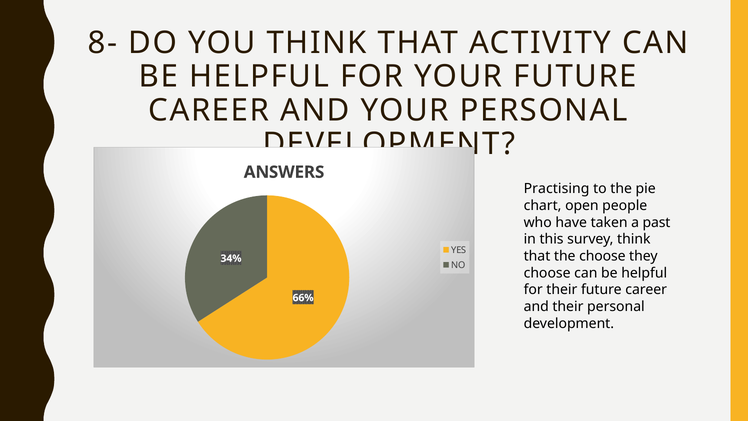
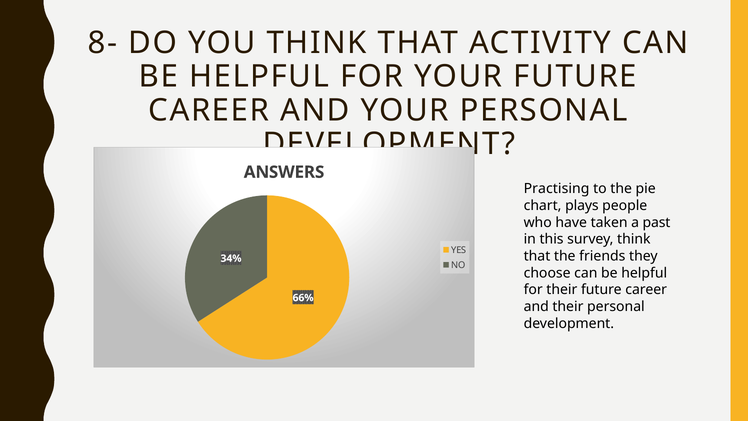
open: open -> plays
the choose: choose -> friends
